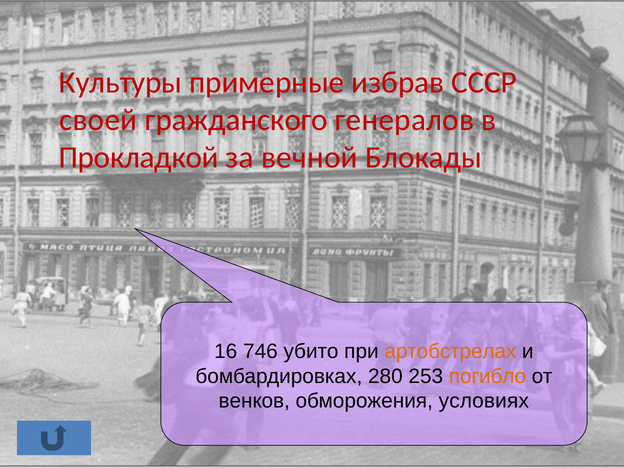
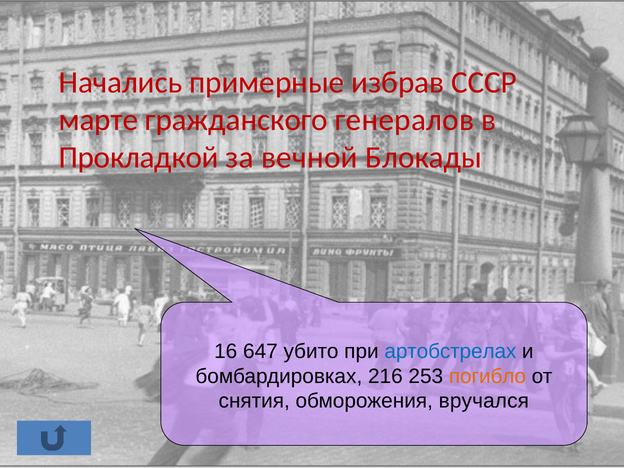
Культуры: Культуры -> Начались
своей: своей -> марте
746: 746 -> 647
артобстрелах colour: orange -> blue
280: 280 -> 216
венков: венков -> снятия
условиях: условиях -> вручался
